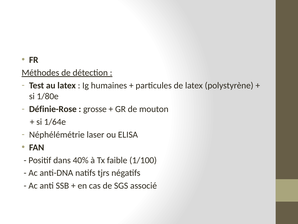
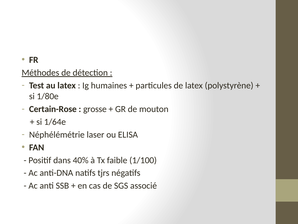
Définie-Rose: Définie-Rose -> Certain-Rose
